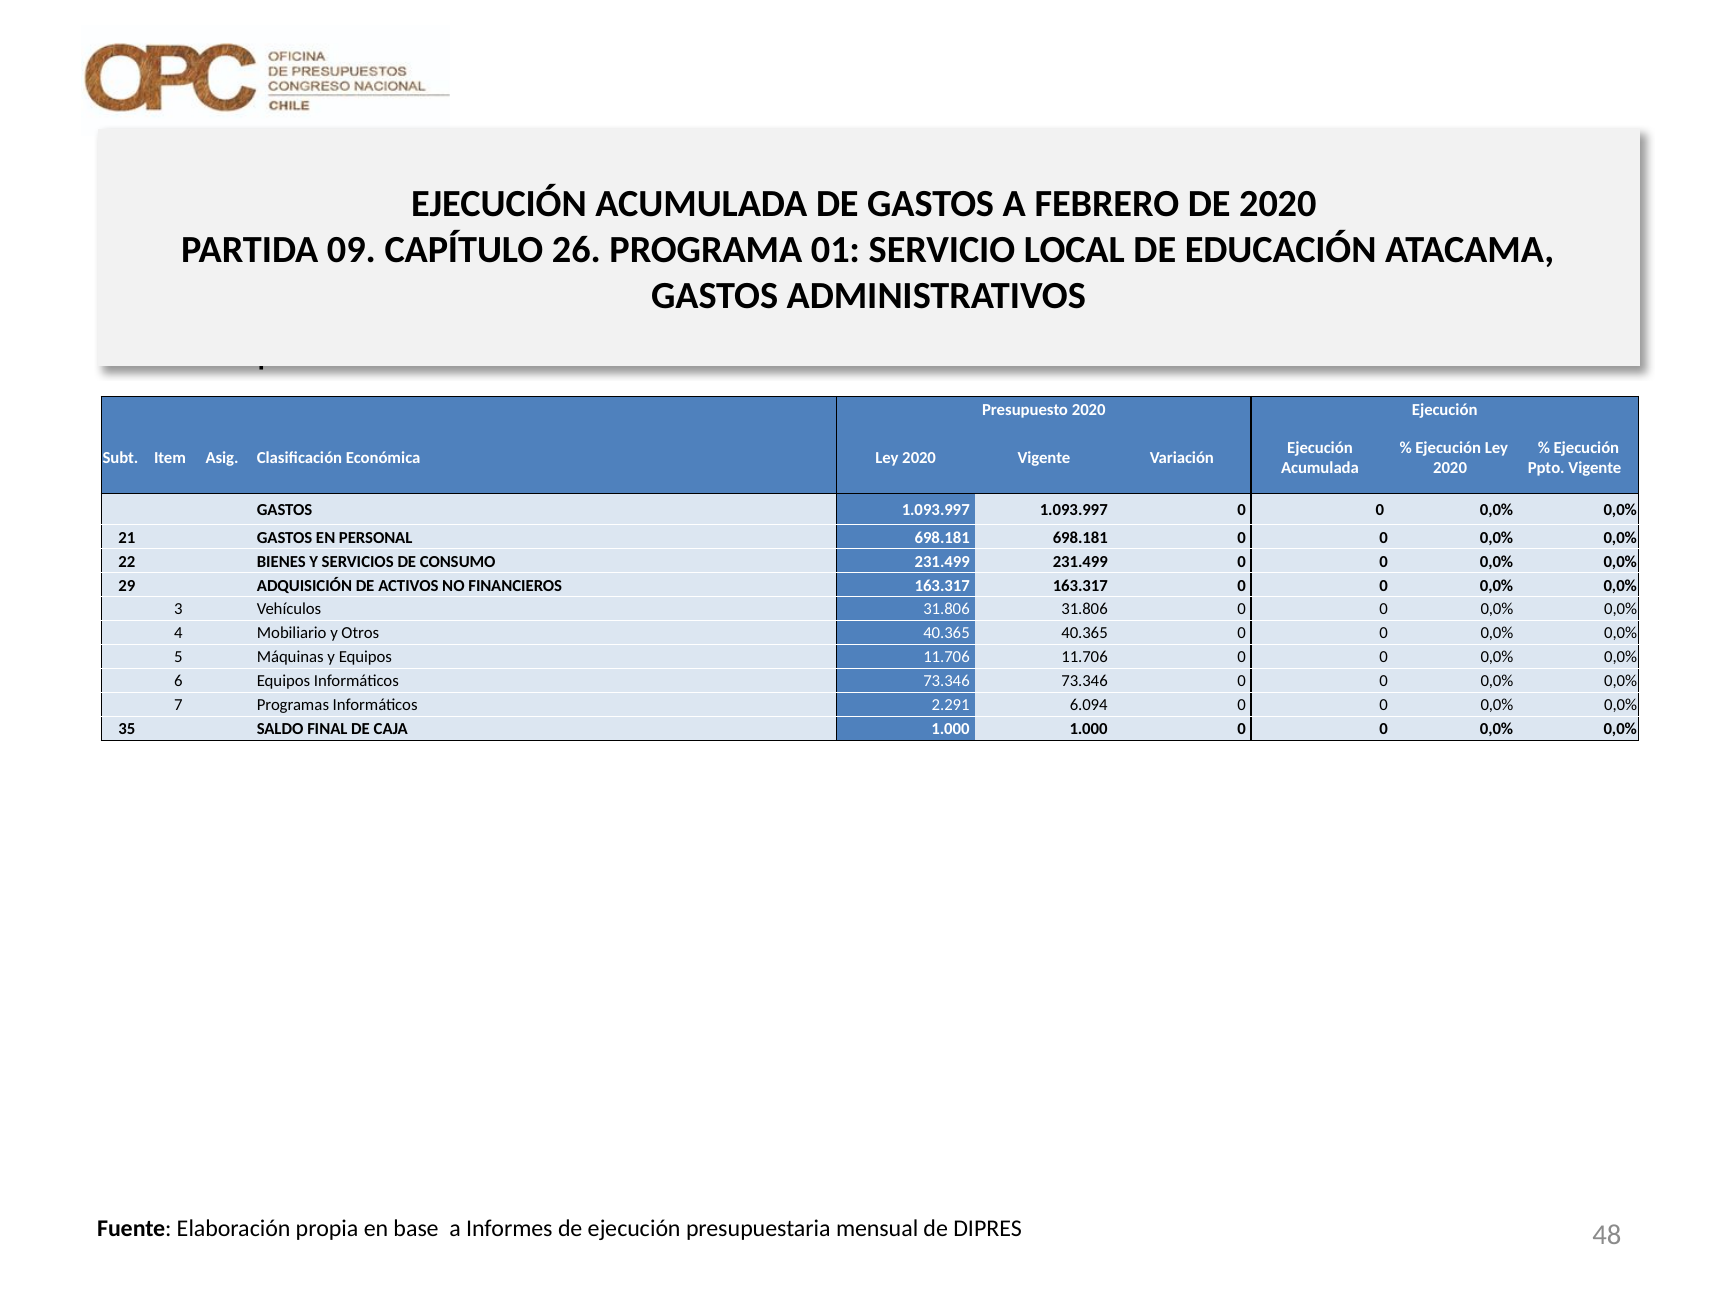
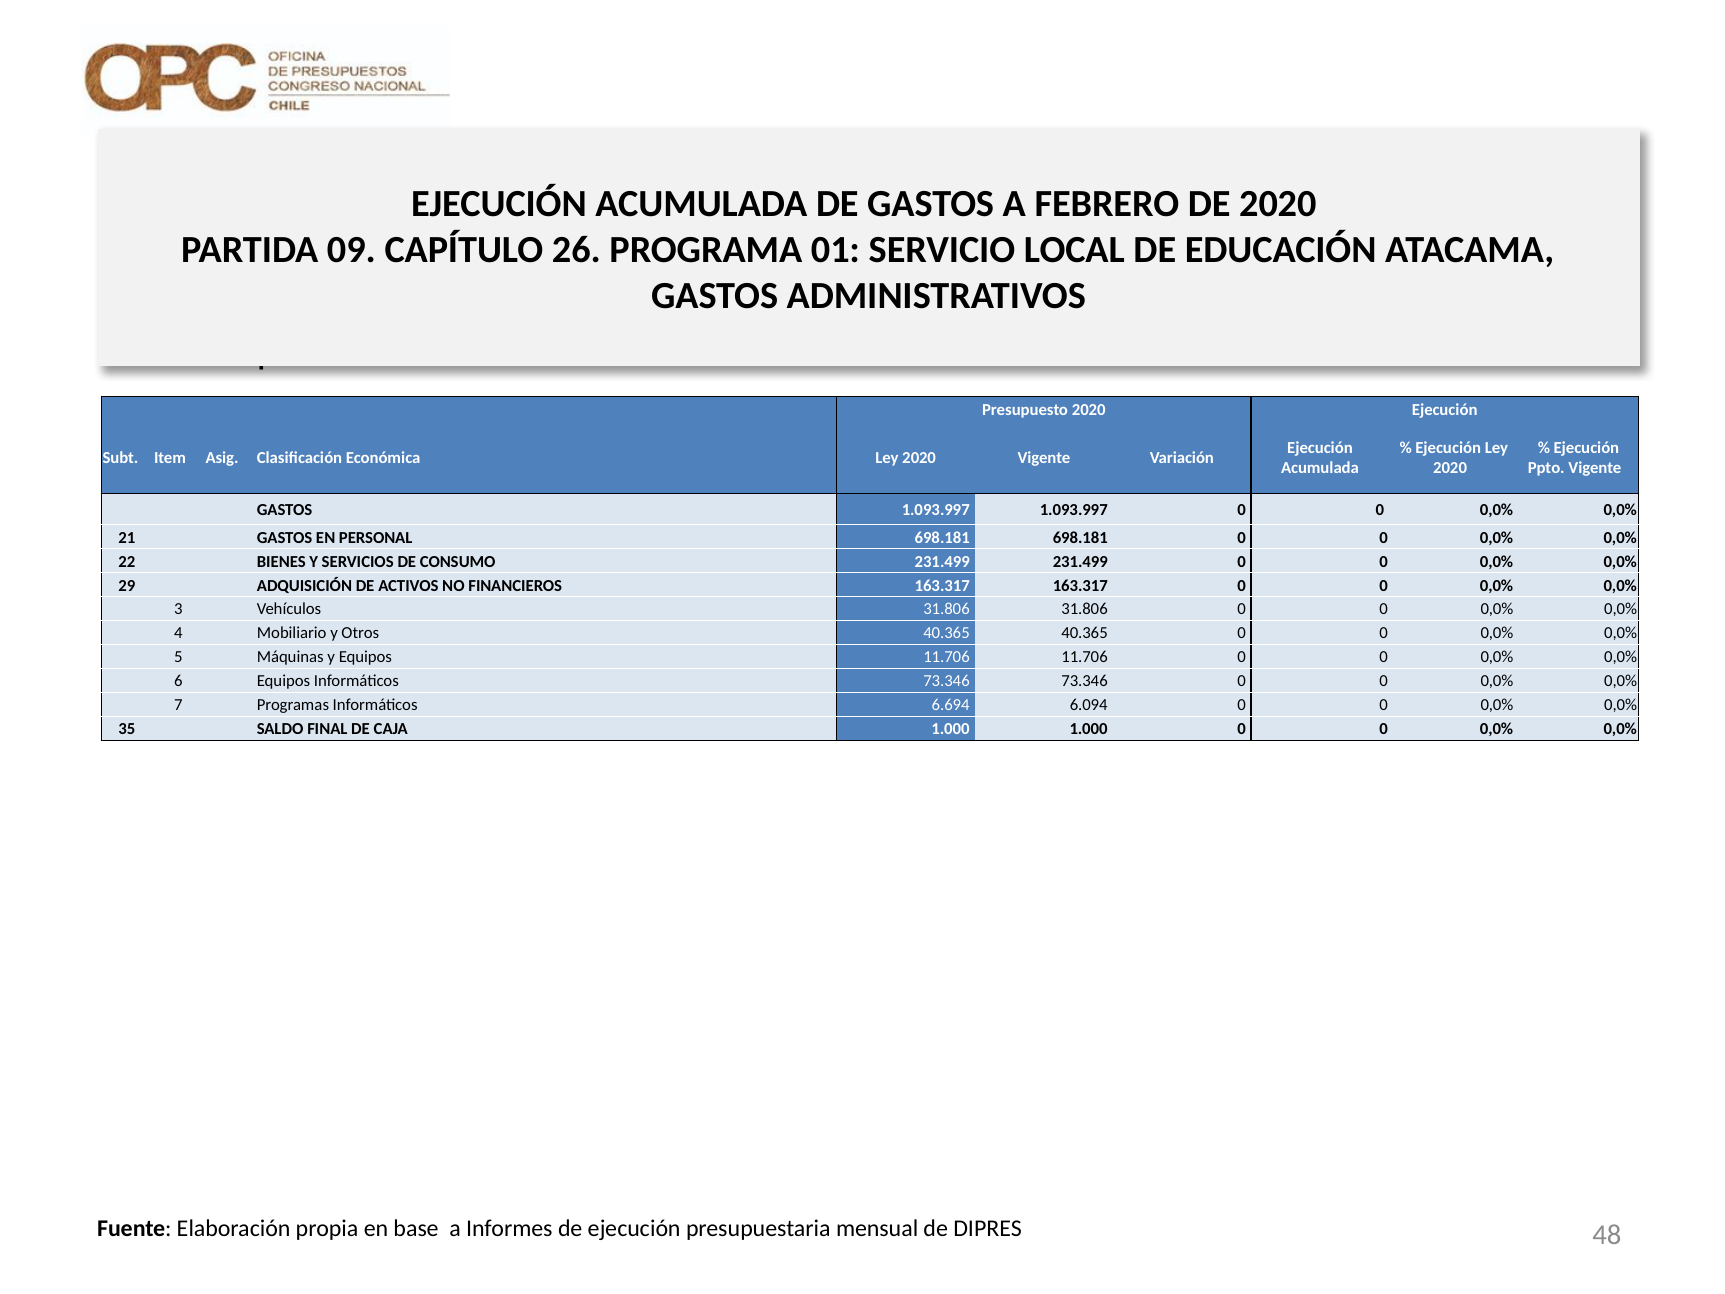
2.291: 2.291 -> 6.694
